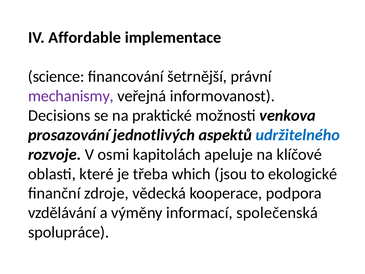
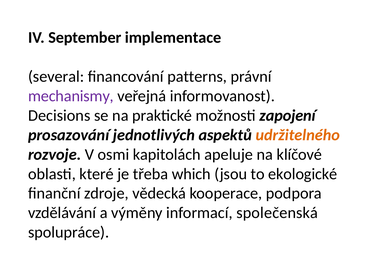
Affordable: Affordable -> September
science: science -> several
šetrnější: šetrnější -> patterns
venkova: venkova -> zapojení
udržitelného colour: blue -> orange
